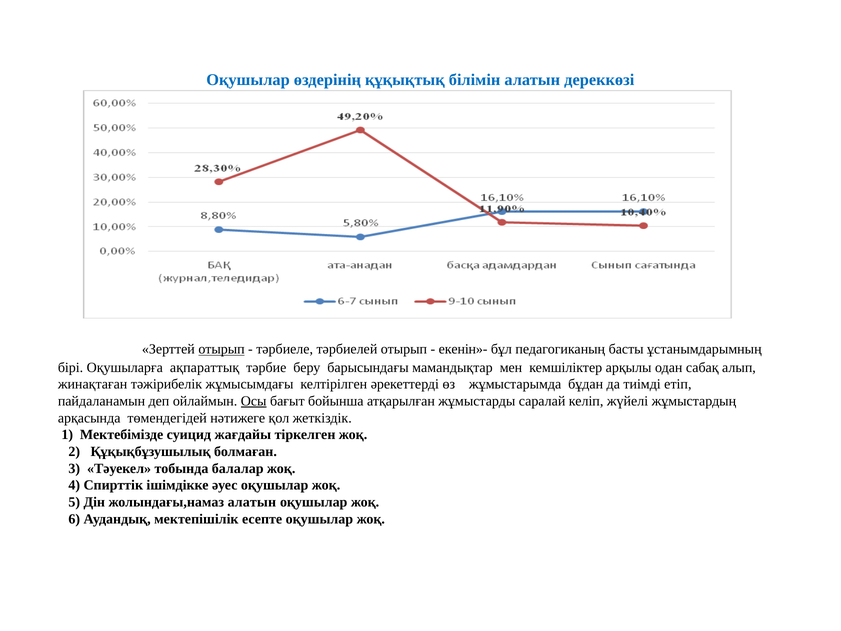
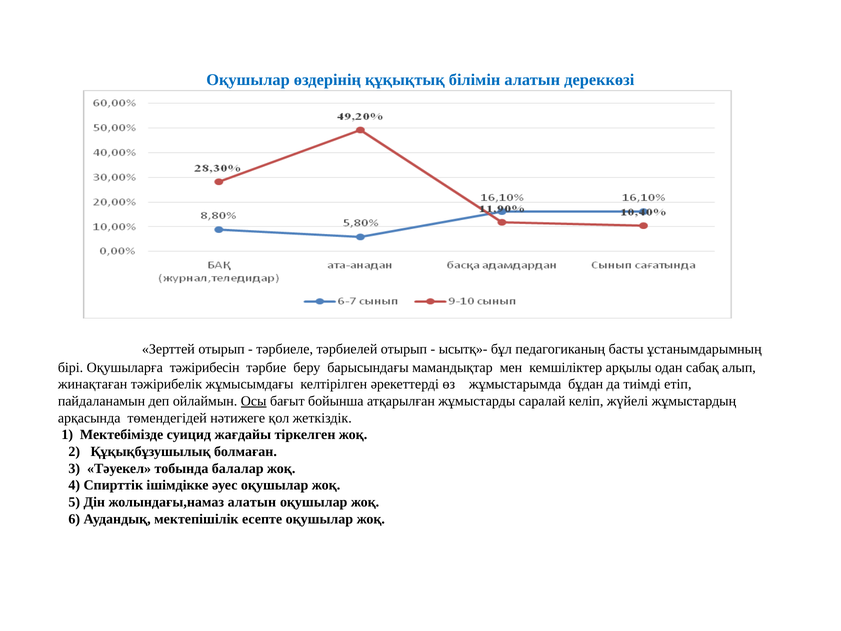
отырып at (222, 349) underline: present -> none
екенін»-: екенін»- -> ысытқ»-
ақпараттық: ақпараттық -> тәжірибесін
